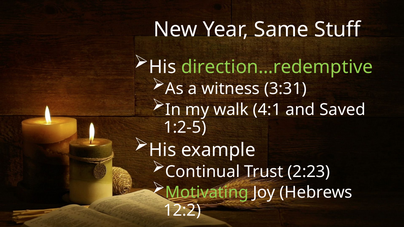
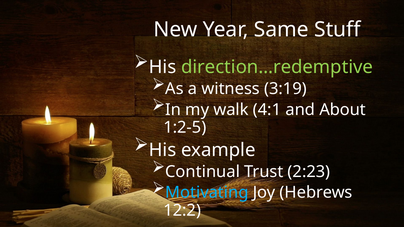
3:31: 3:31 -> 3:19
Saved: Saved -> About
Motivating colour: light green -> light blue
